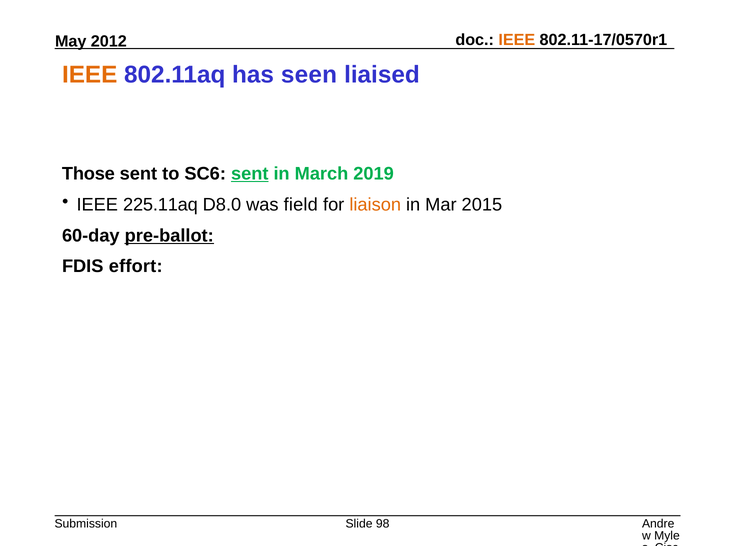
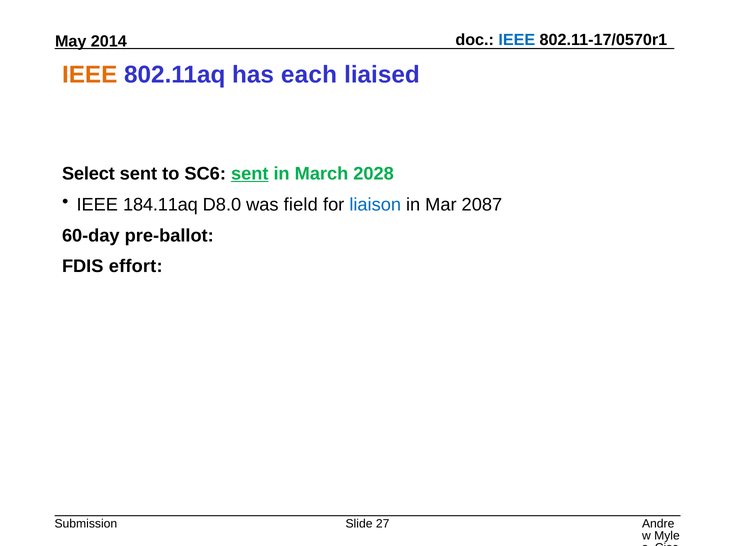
IEEE at (517, 40) colour: orange -> blue
2012: 2012 -> 2014
seen: seen -> each
Those: Those -> Select
2019: 2019 -> 2028
225.11aq: 225.11aq -> 184.11aq
liaison colour: orange -> blue
2015: 2015 -> 2087
pre-ballot underline: present -> none
98: 98 -> 27
